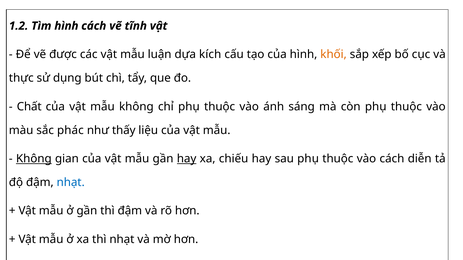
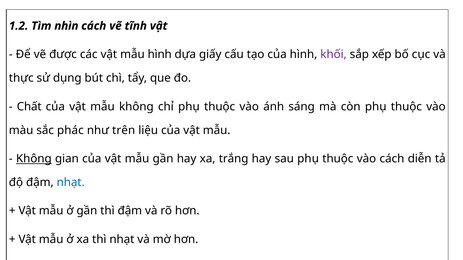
Tìm hình: hình -> nhìn
mẫu luận: luận -> hình
kích: kích -> giấy
khối colour: orange -> purple
thấy: thấy -> trên
hay at (187, 159) underline: present -> none
chiếu: chiếu -> trắng
